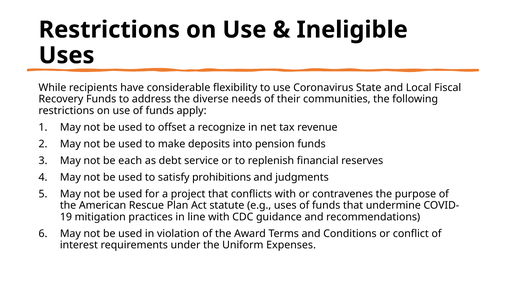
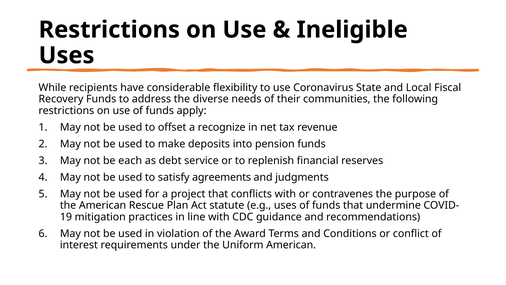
prohibitions: prohibitions -> agreements
Uniform Expenses: Expenses -> American
